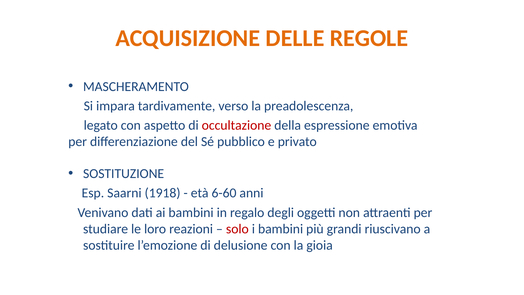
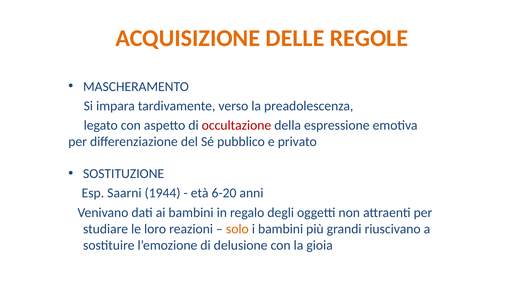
1918: 1918 -> 1944
6-60: 6-60 -> 6-20
solo colour: red -> orange
